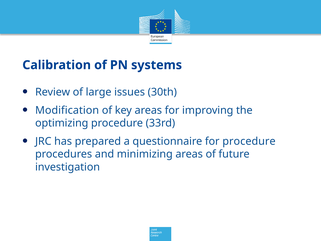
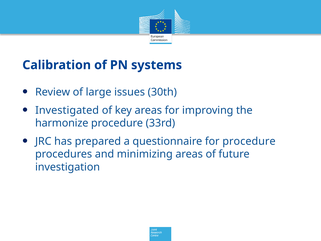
Modification: Modification -> Investigated
optimizing: optimizing -> harmonize
